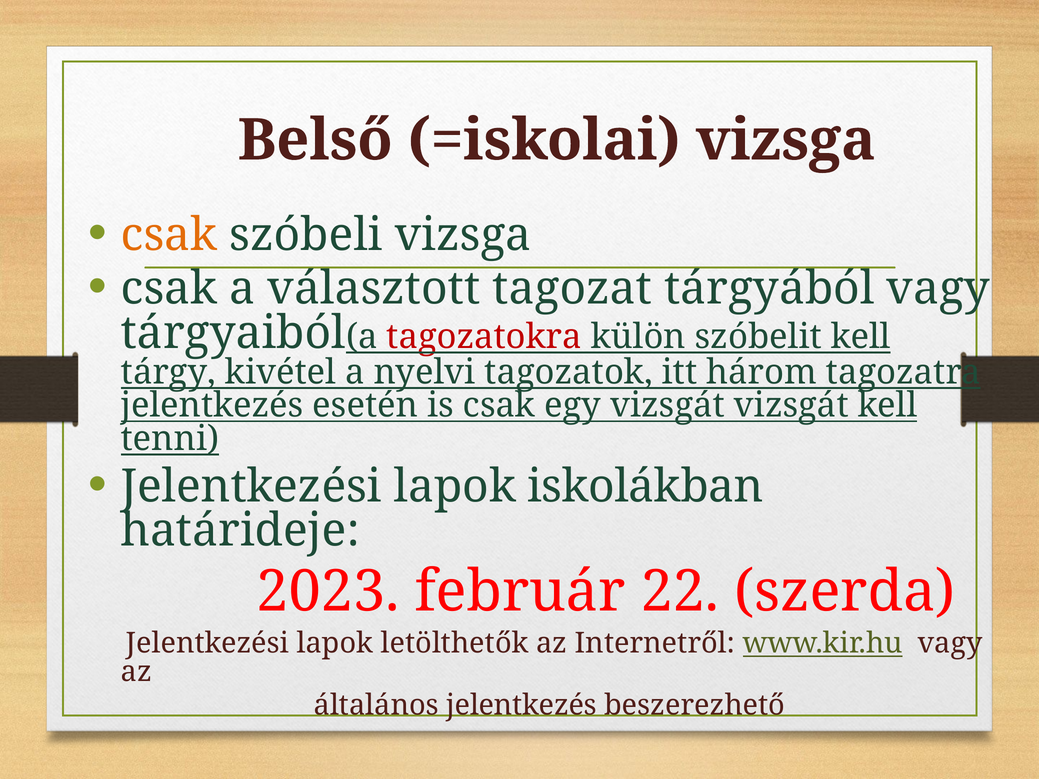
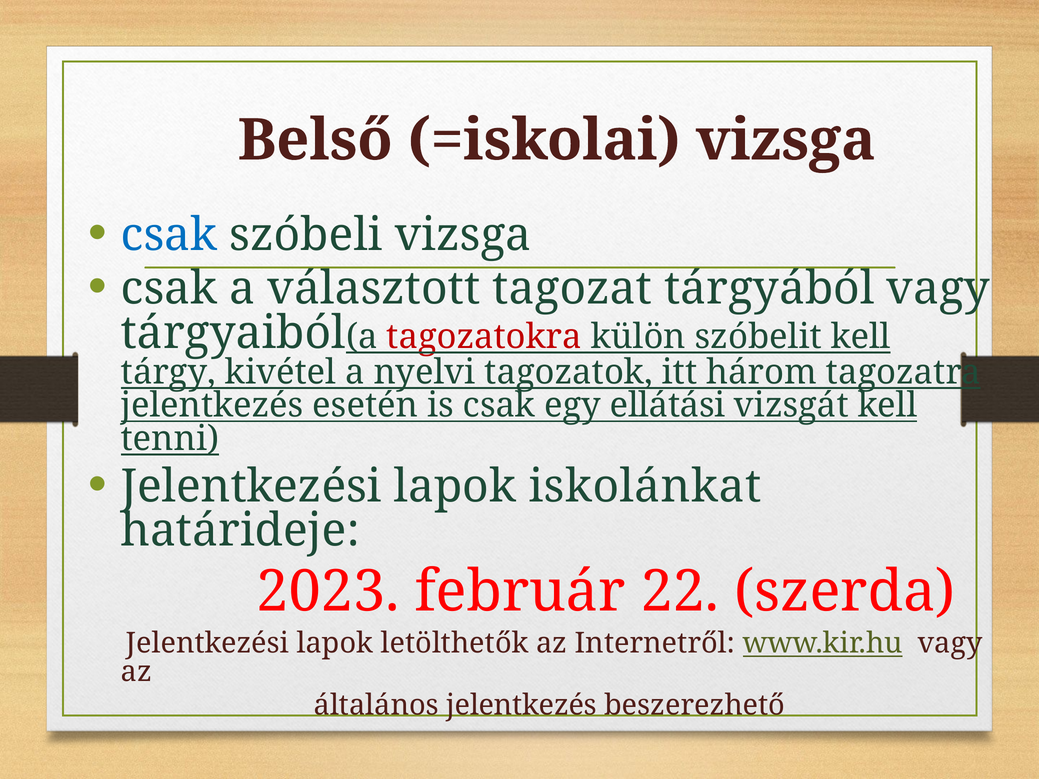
csak at (169, 235) colour: orange -> blue
egy vizsgát: vizsgát -> ellátási
iskolákban: iskolákban -> iskolánkat
